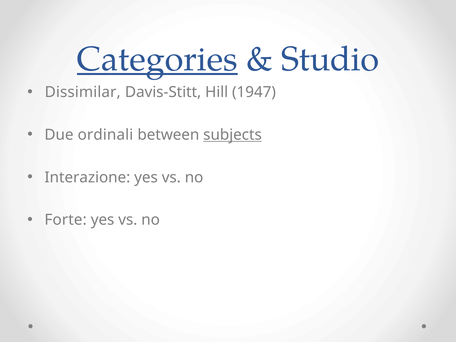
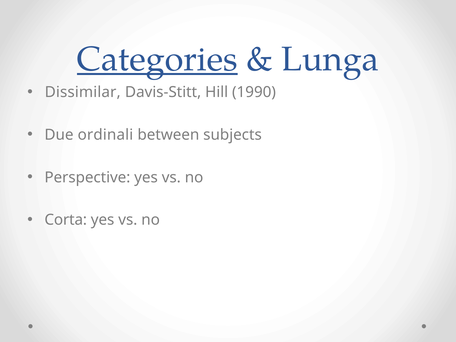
Studio: Studio -> Lunga
1947: 1947 -> 1990
subjects underline: present -> none
Interazione: Interazione -> Perspective
Forte: Forte -> Corta
